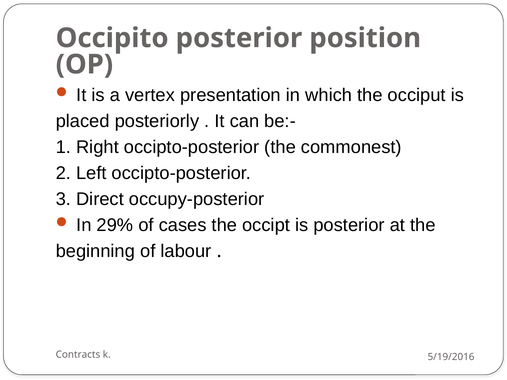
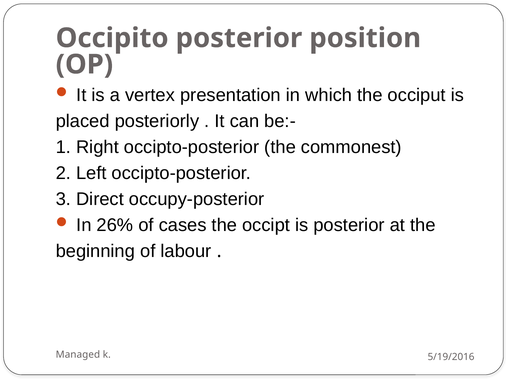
29%: 29% -> 26%
Contracts: Contracts -> Managed
